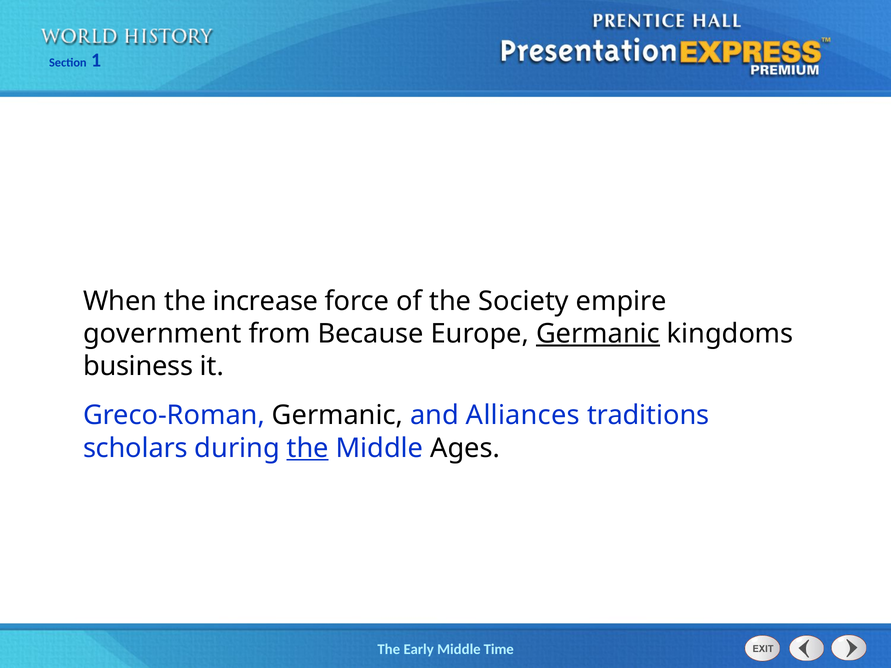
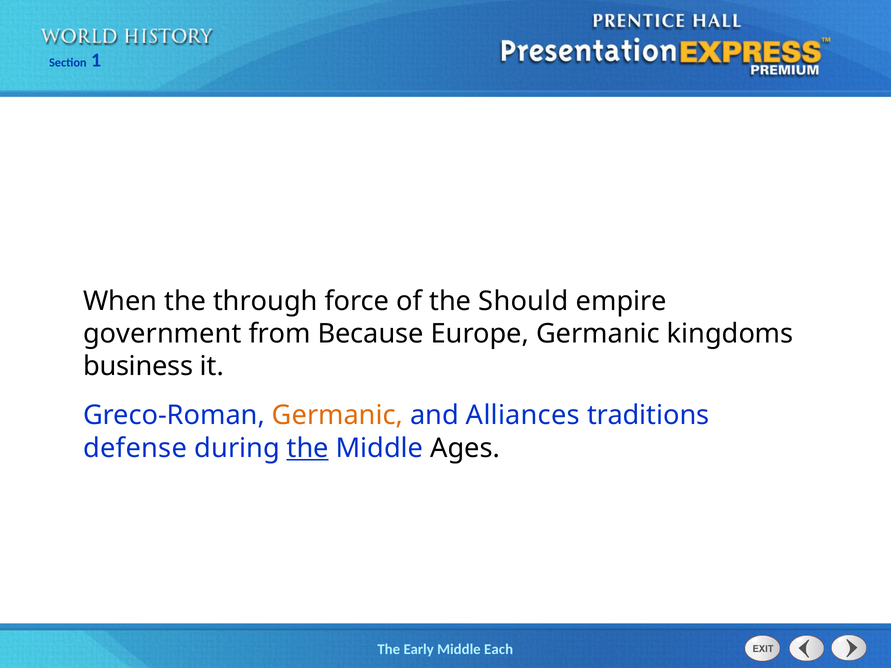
increase: increase -> through
Society: Society -> Should
Germanic at (598, 334) underline: present -> none
Germanic at (338, 416) colour: black -> orange
scholars: scholars -> defense
Time: Time -> Each
